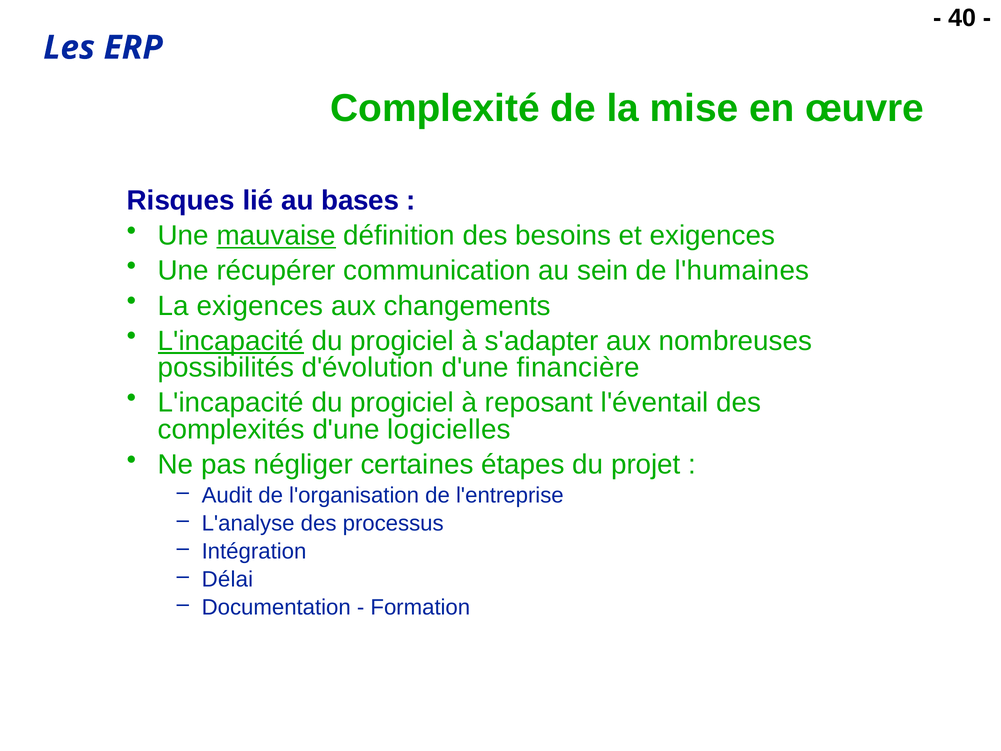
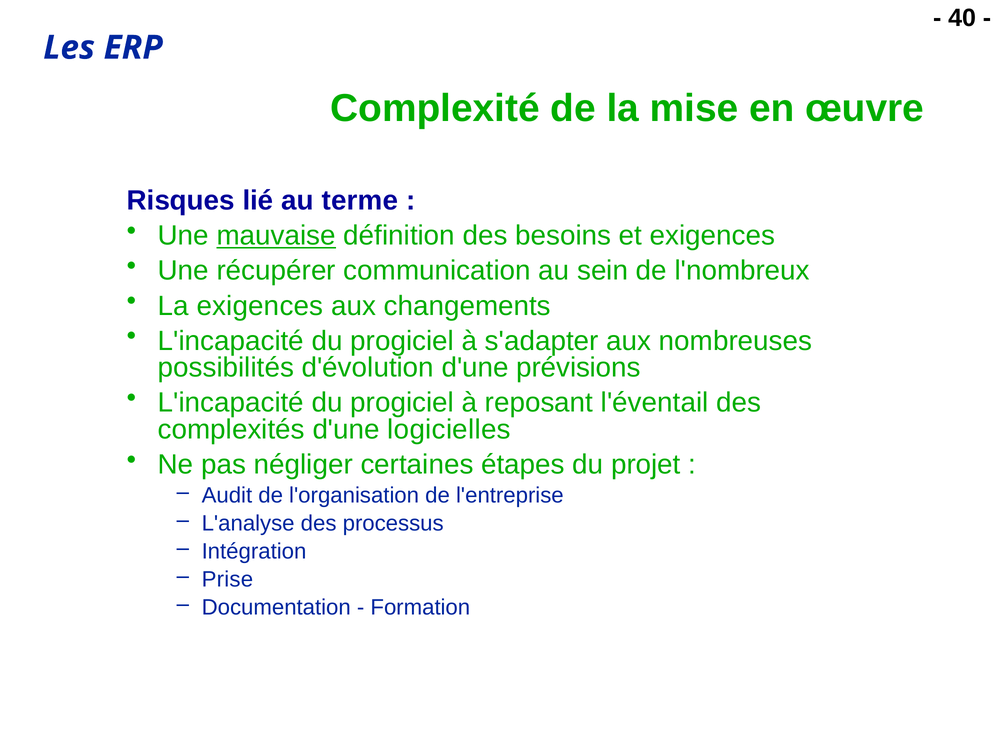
bases: bases -> terme
l'humaines: l'humaines -> l'nombreux
L'incapacité at (231, 341) underline: present -> none
financière: financière -> prévisions
Délai: Délai -> Prise
